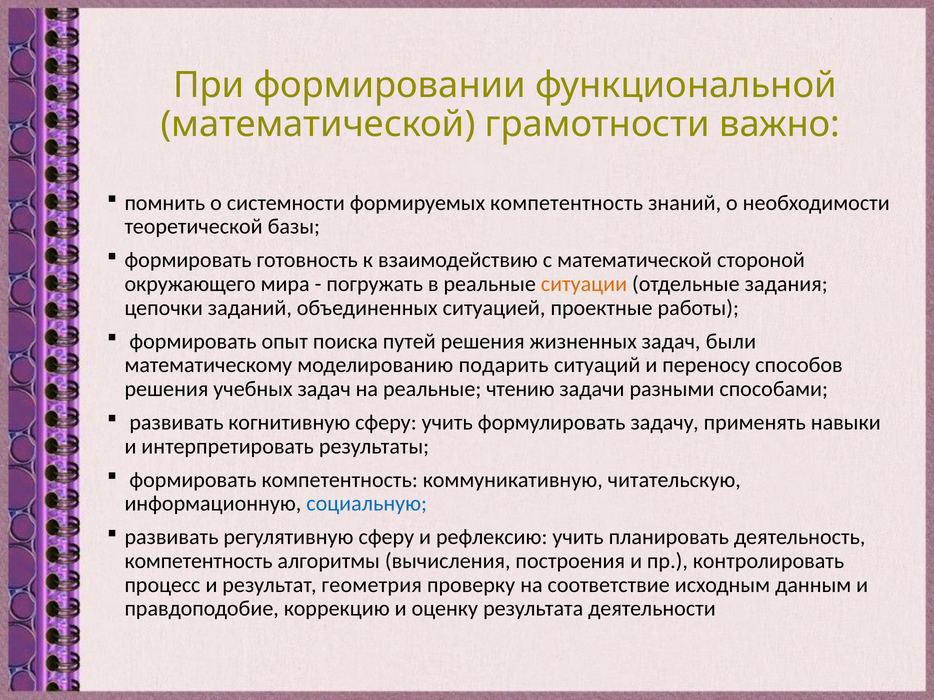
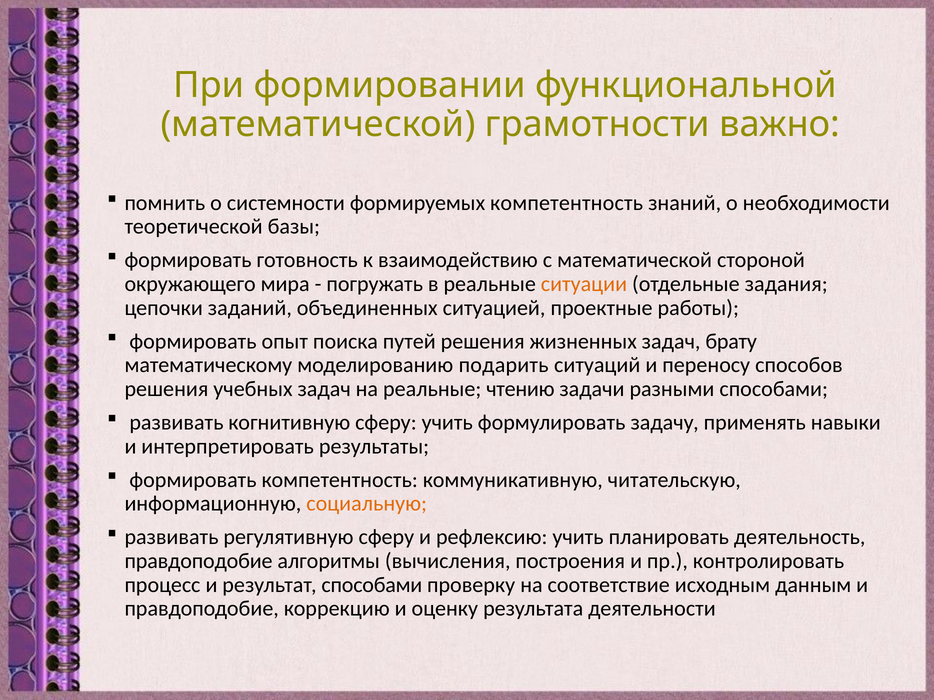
были: были -> брату
социальную colour: blue -> orange
компетентность at (199, 561): компетентность -> правдоподобие
результат геометрия: геометрия -> способами
